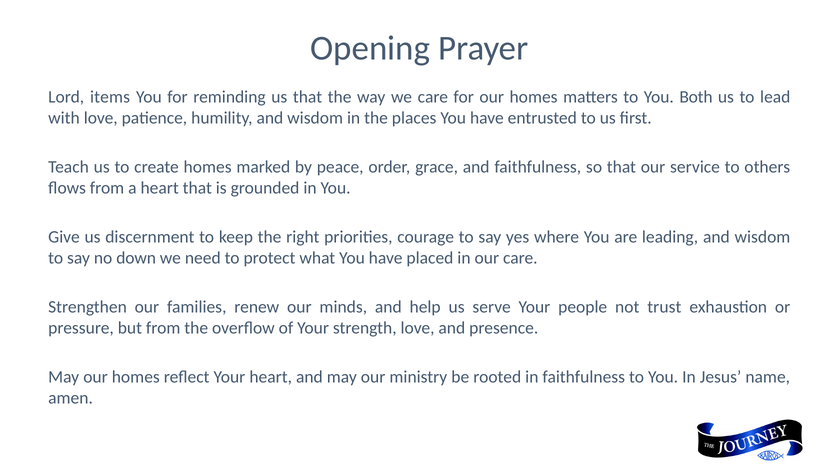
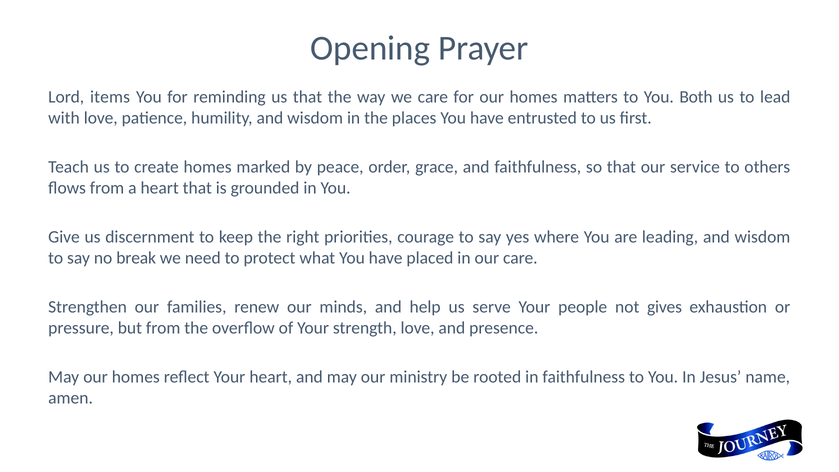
down: down -> break
trust: trust -> gives
